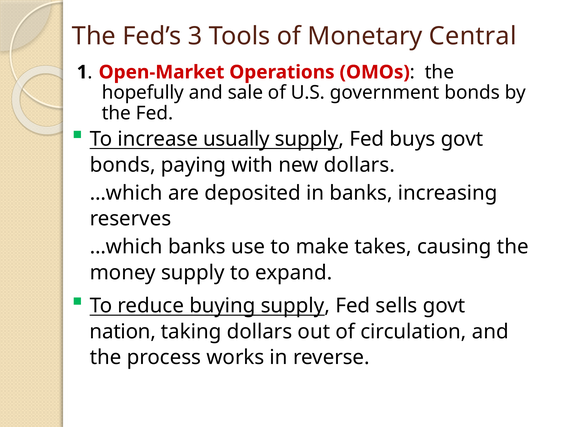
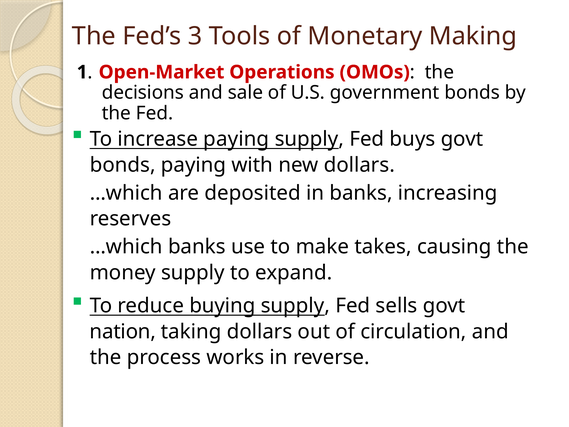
Central: Central -> Making
hopefully: hopefully -> decisions
increase usually: usually -> paying
